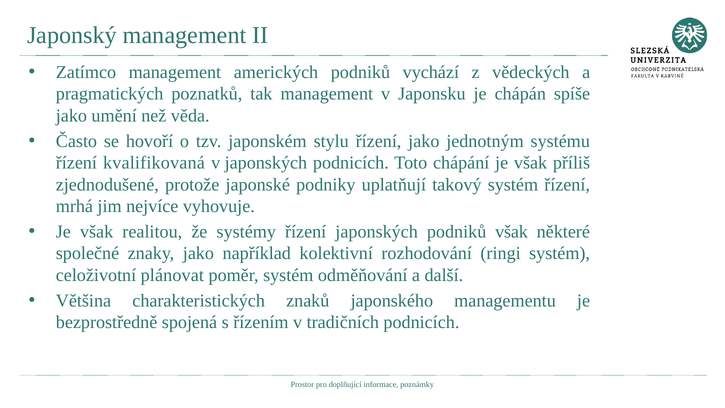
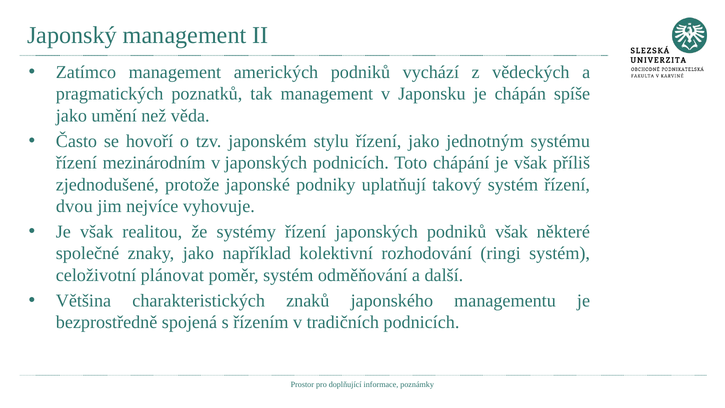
kvalifikovaná: kvalifikovaná -> mezinárodním
mrhá: mrhá -> dvou
